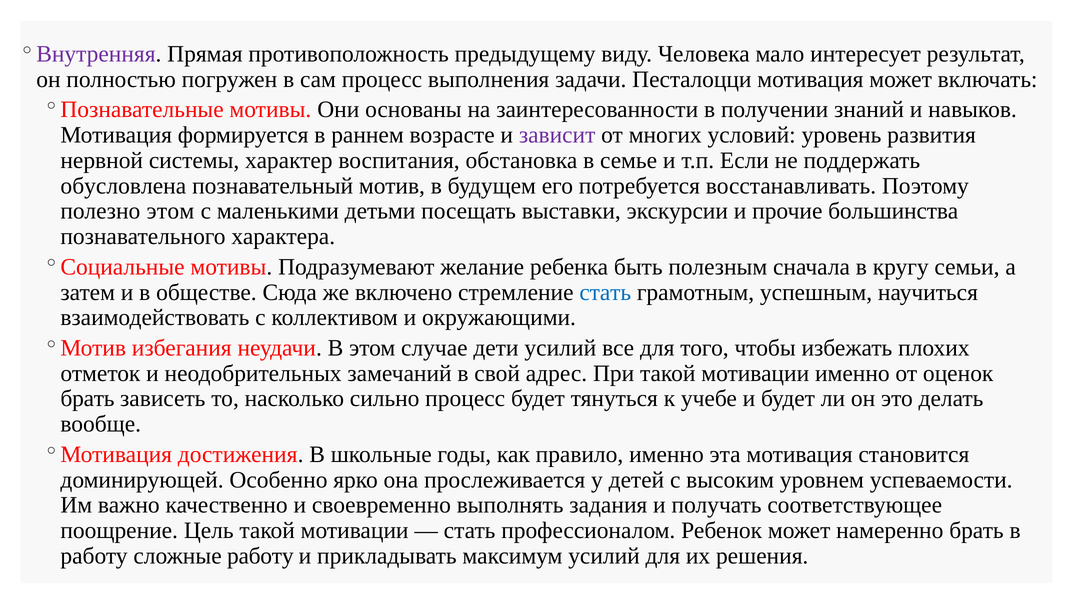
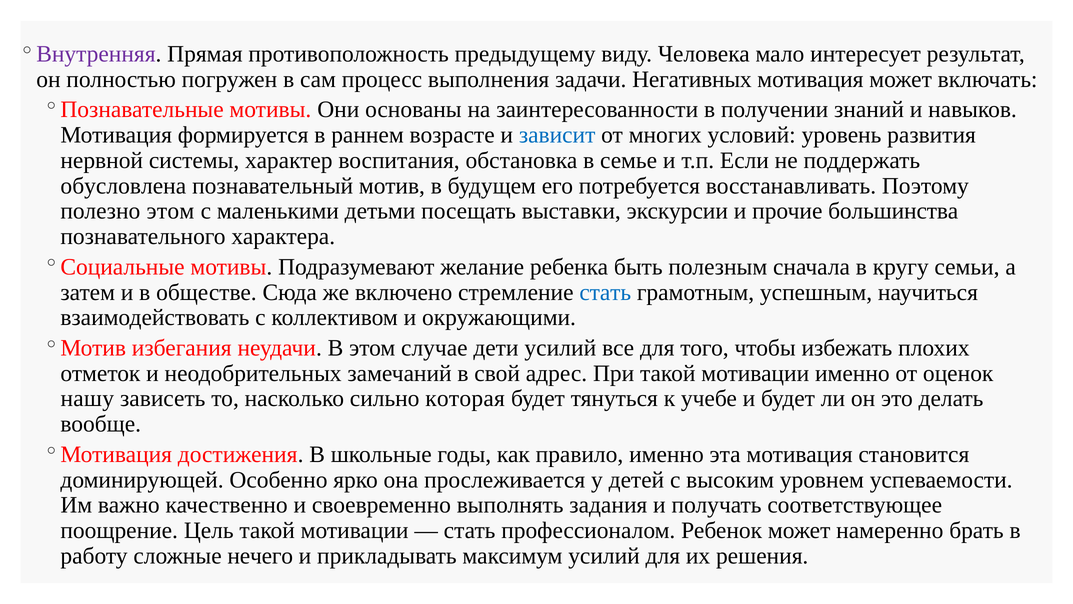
Песталоцци: Песталоцци -> Негативных
зависит colour: purple -> blue
брать at (88, 398): брать -> нашу
сильно процесс: процесс -> которая
сложные работу: работу -> нечего
